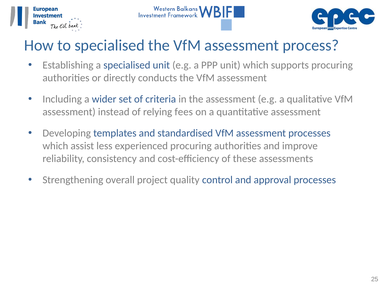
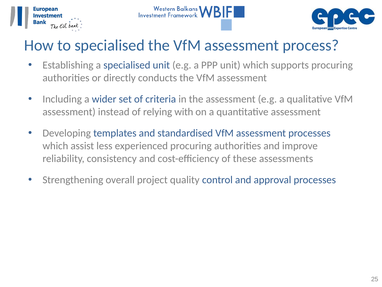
fees: fees -> with
